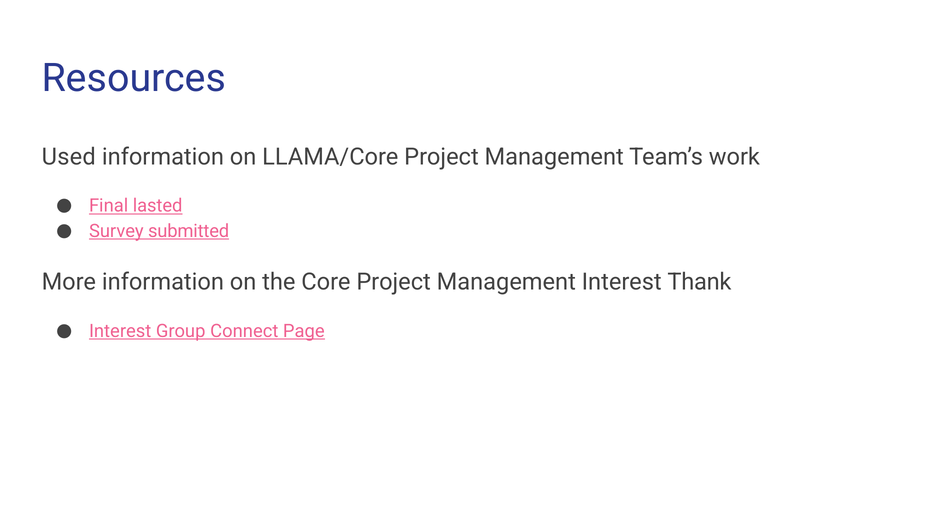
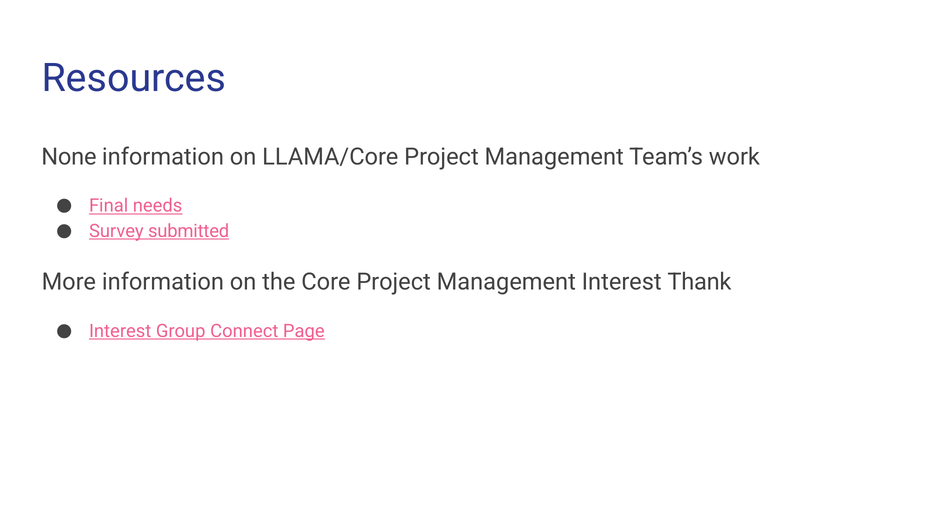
Used: Used -> None
lasted: lasted -> needs
